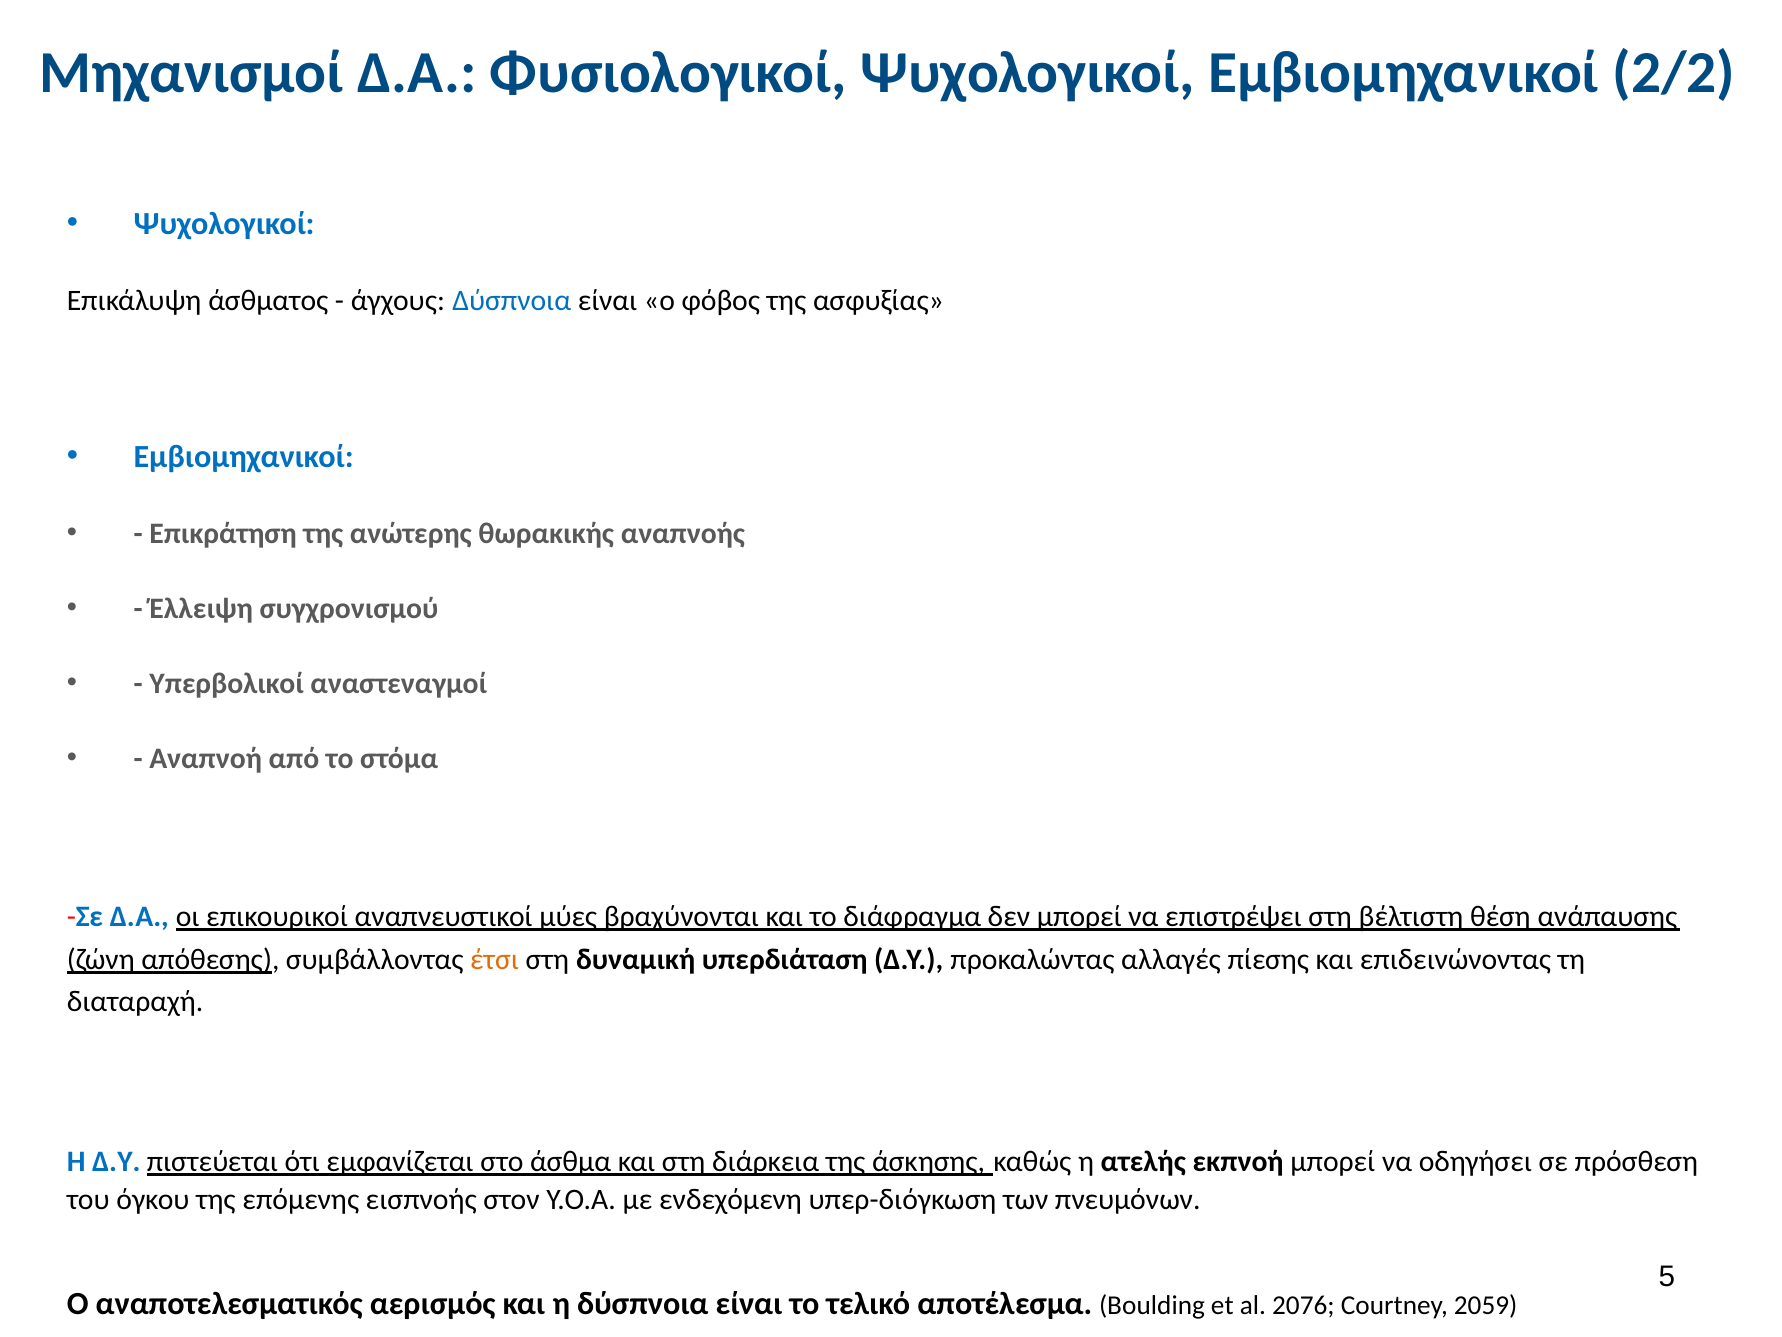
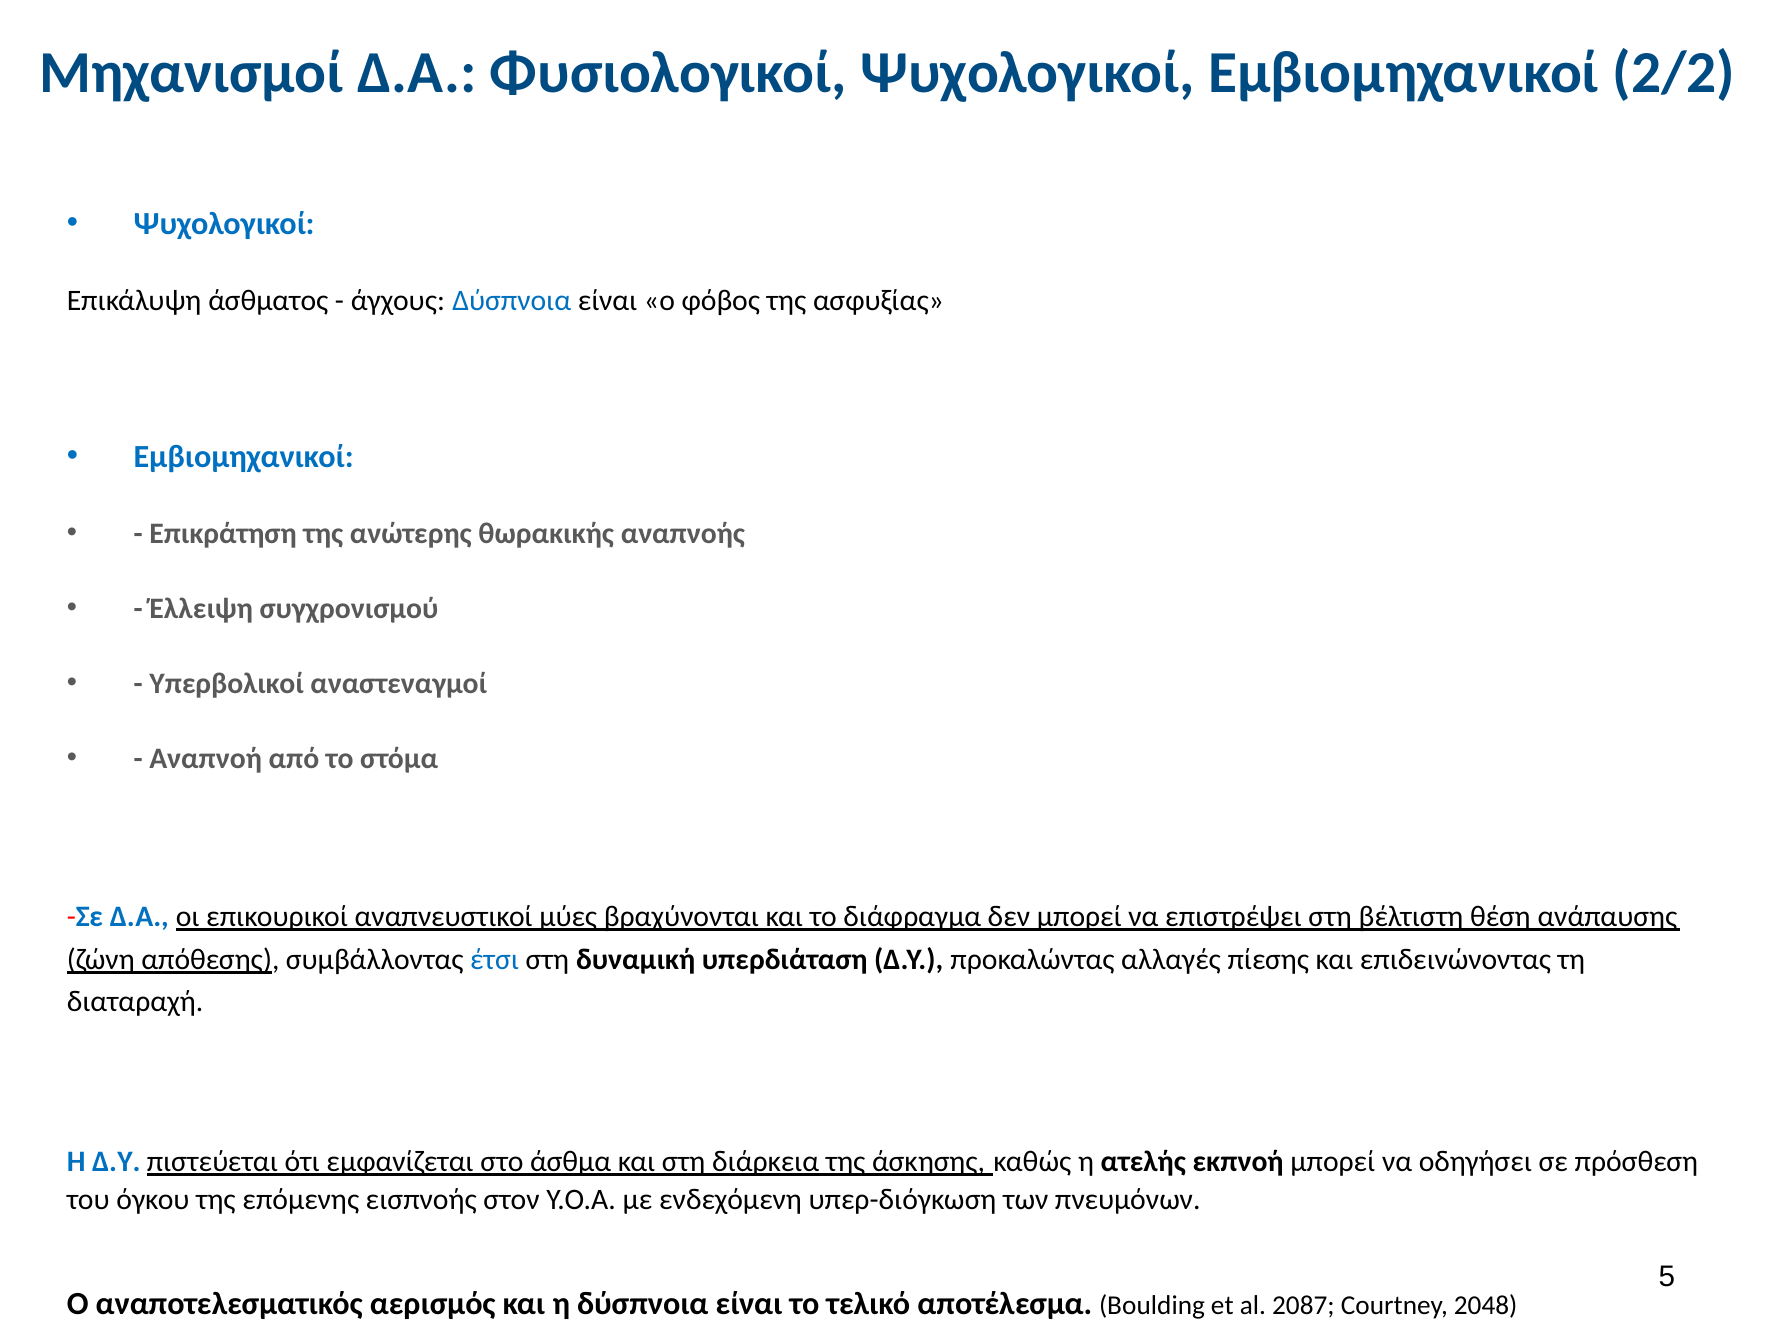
έτσι colour: orange -> blue
2076: 2076 -> 2087
2059: 2059 -> 2048
